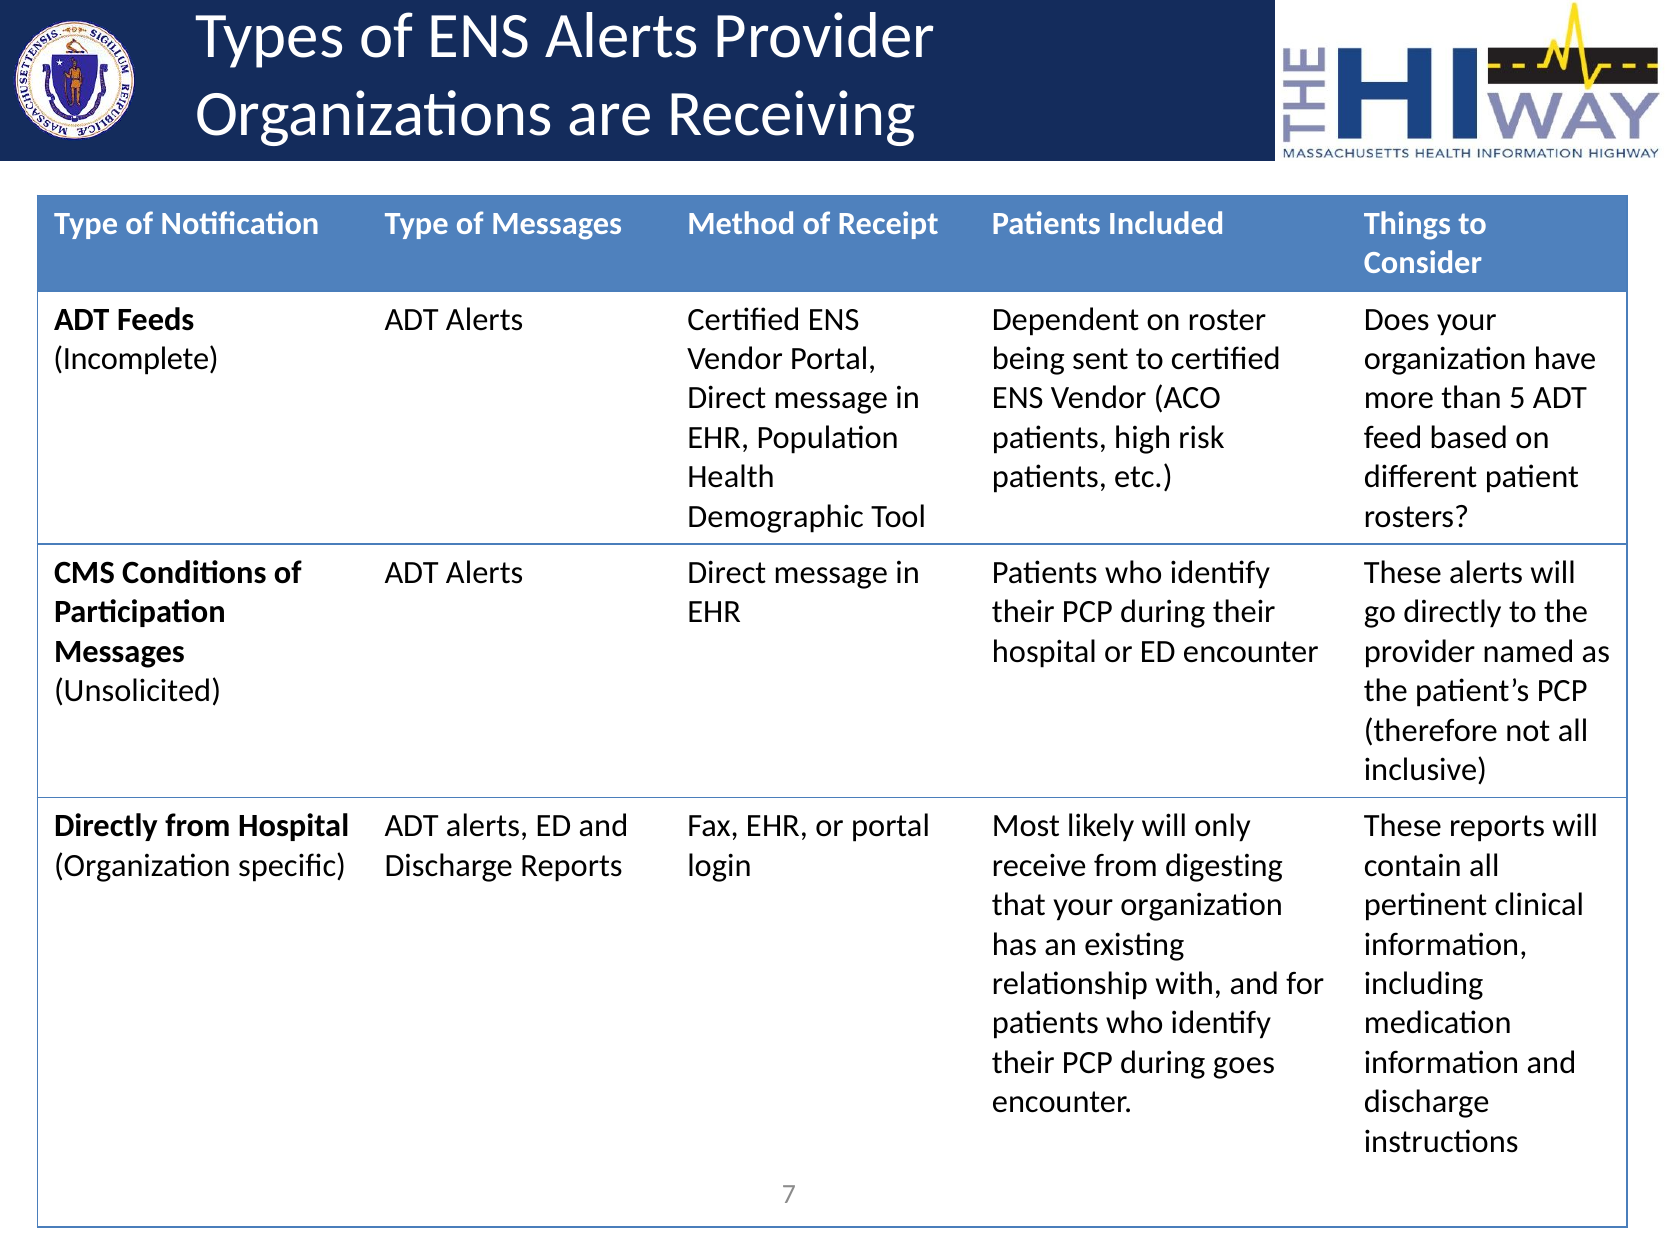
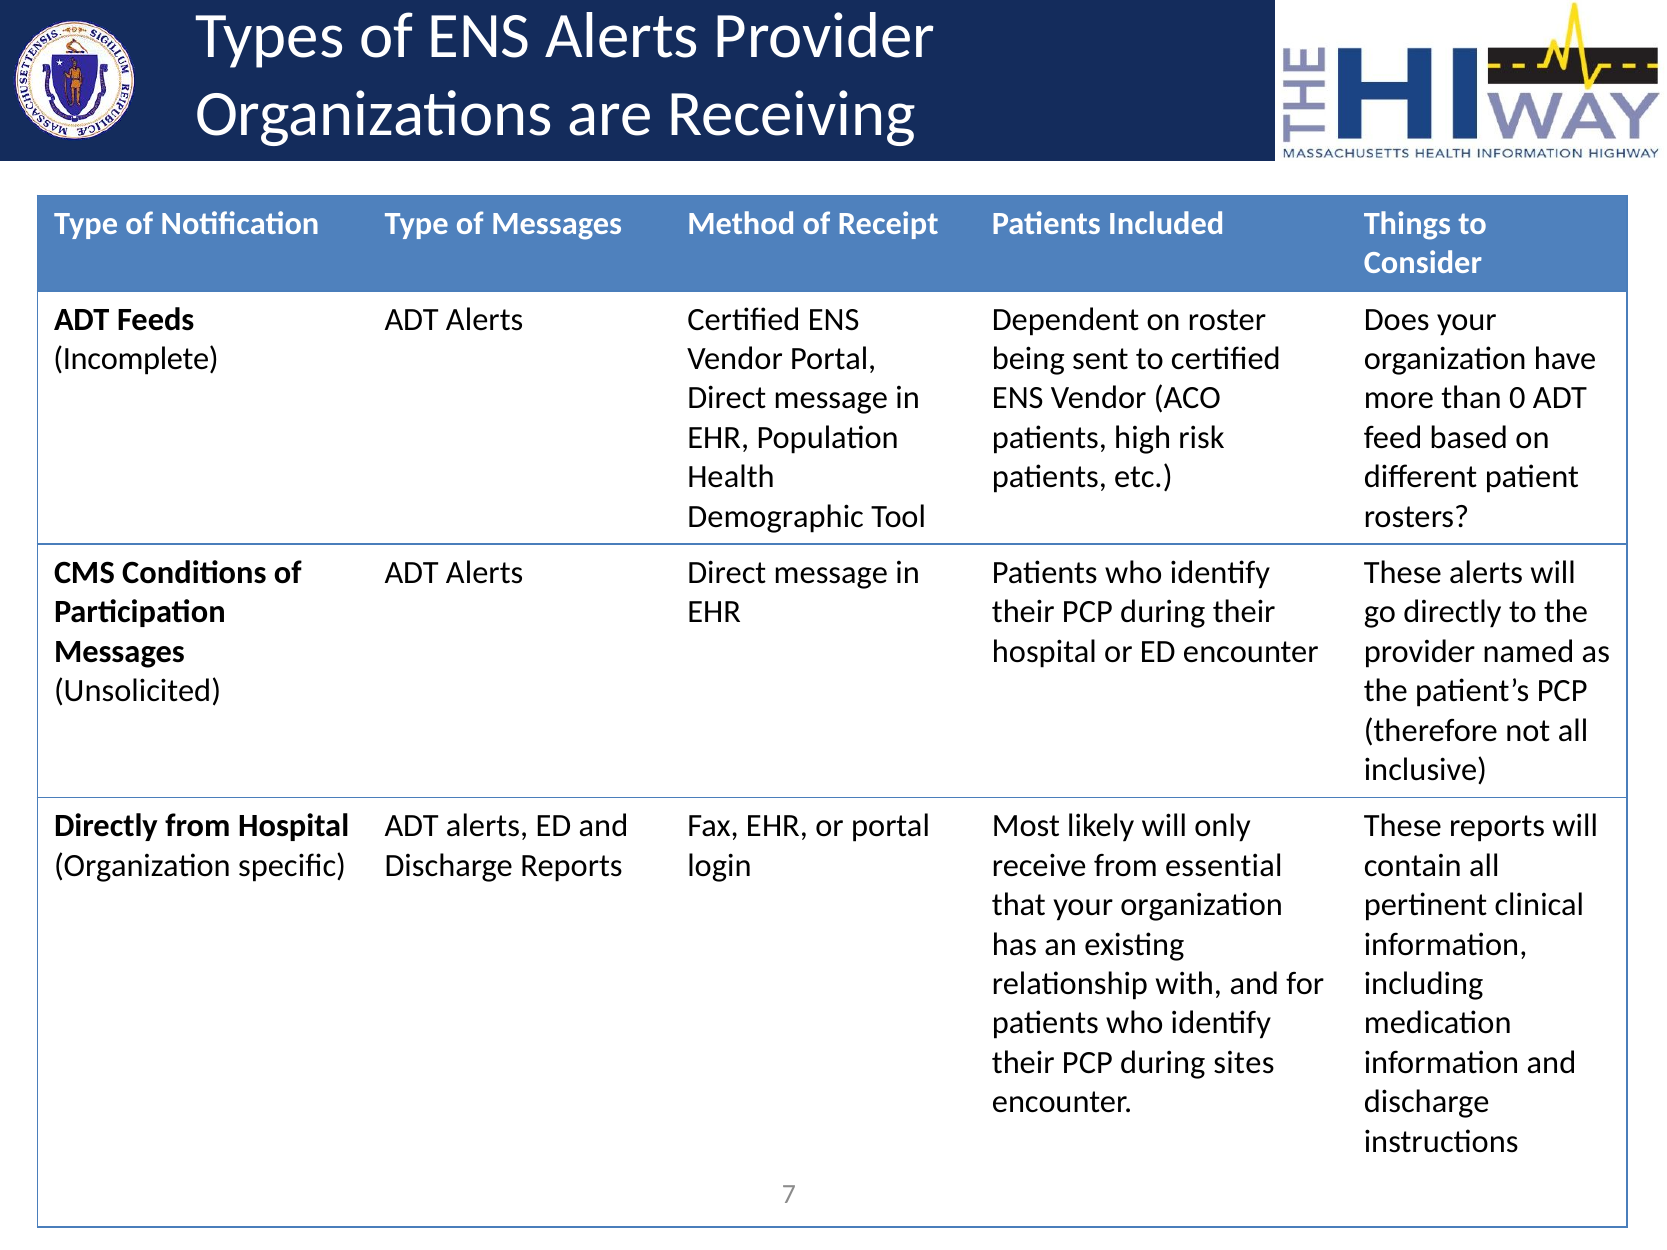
5: 5 -> 0
digesting: digesting -> essential
goes: goes -> sites
